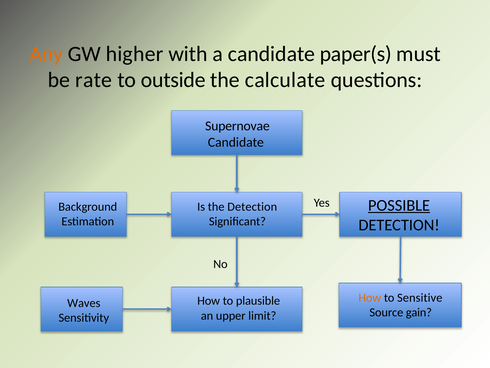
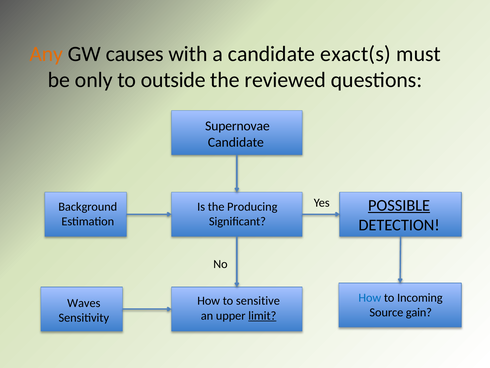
higher: higher -> causes
paper(s: paper(s -> exact(s
rate: rate -> only
calculate: calculate -> reviewed
the Detection: Detection -> Producing
How at (370, 297) colour: orange -> blue
Sensitive: Sensitive -> Incoming
plausible: plausible -> sensitive
limit underline: none -> present
